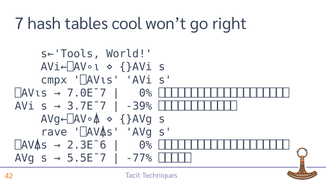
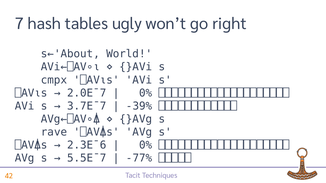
cool: cool -> ugly
s←'Tools: s←'Tools -> s←'About
7.0E¯7: 7.0E¯7 -> 2.0E¯7
